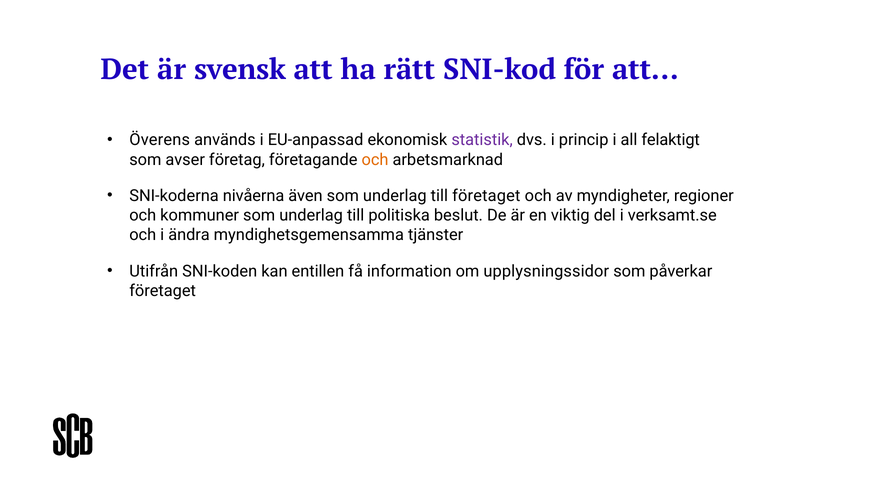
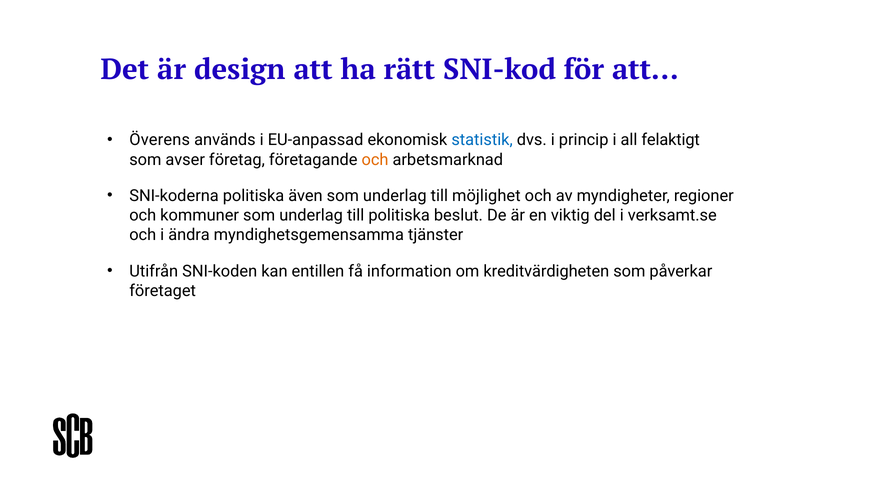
svensk: svensk -> design
statistik colour: purple -> blue
SNI-koderna nivåerna: nivåerna -> politiska
till företaget: företaget -> möjlighet
upplysningssidor: upplysningssidor -> kreditvärdigheten
